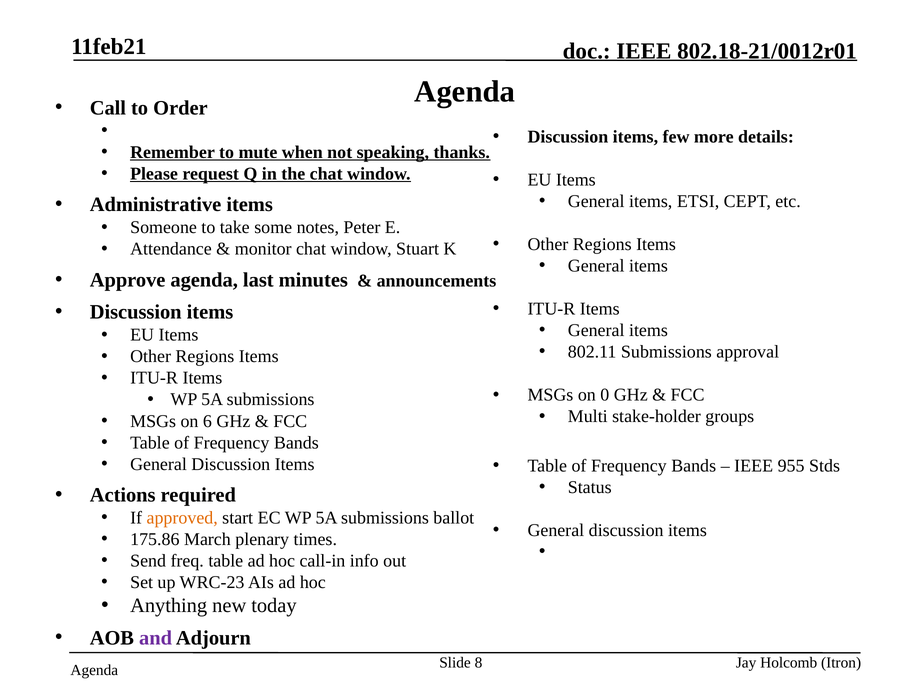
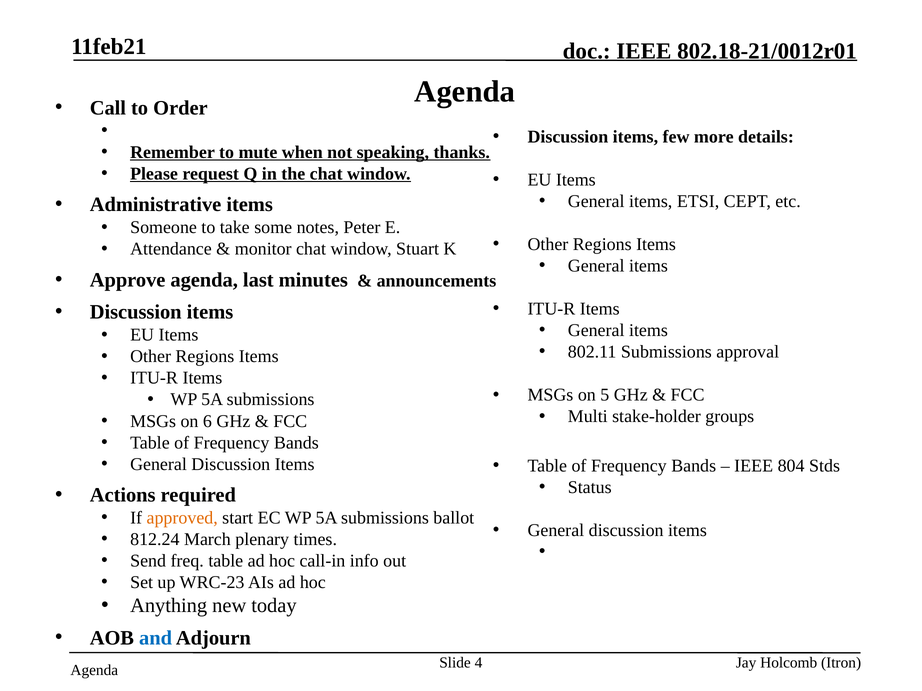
0: 0 -> 5
955: 955 -> 804
175.86: 175.86 -> 812.24
and colour: purple -> blue
8: 8 -> 4
